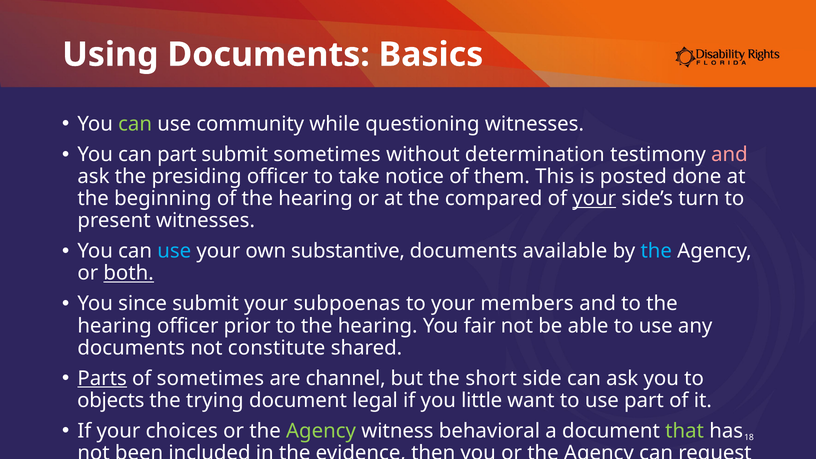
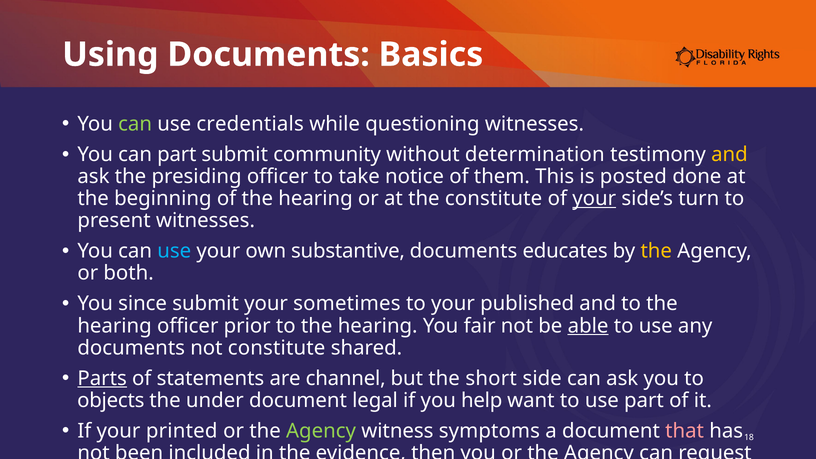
community: community -> credentials
submit sometimes: sometimes -> community
and at (729, 155) colour: pink -> yellow
the compared: compared -> constitute
available: available -> educates
the at (656, 251) colour: light blue -> yellow
both underline: present -> none
subpoenas: subpoenas -> sometimes
members: members -> published
able underline: none -> present
of sometimes: sometimes -> statements
trying: trying -> under
little: little -> help
choices: choices -> printed
behavioral: behavioral -> symptoms
that colour: light green -> pink
